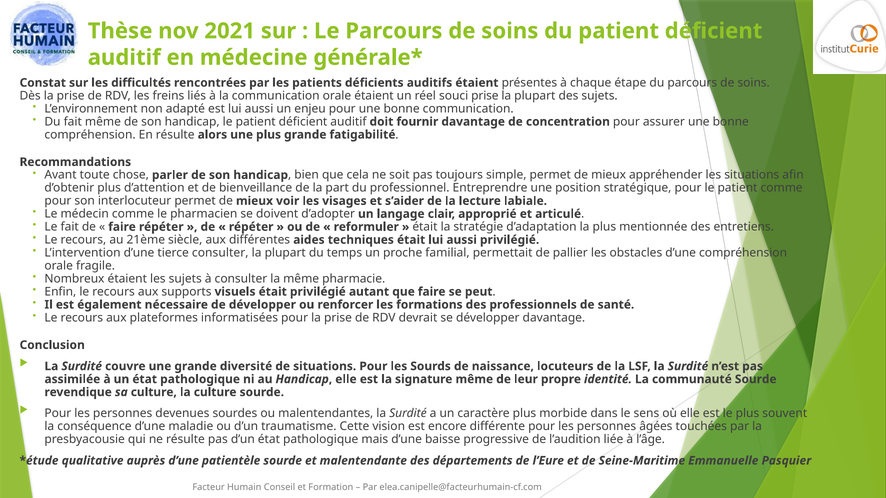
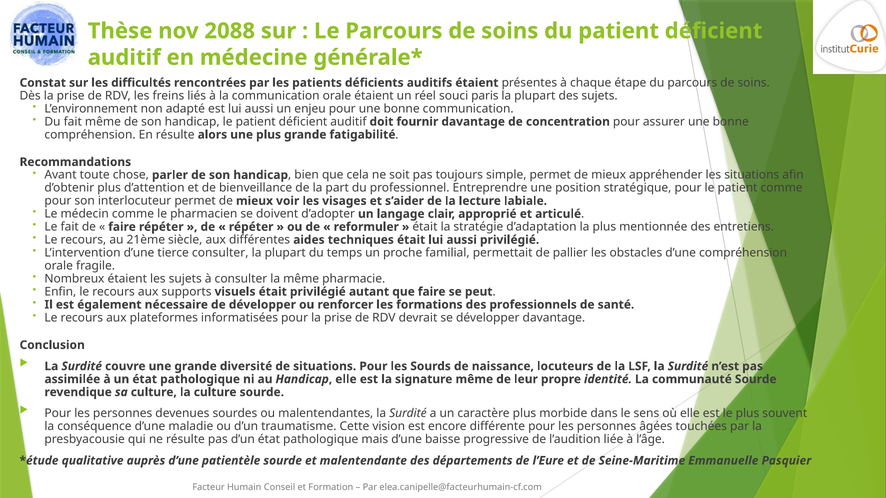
2021: 2021 -> 2088
souci prise: prise -> paris
